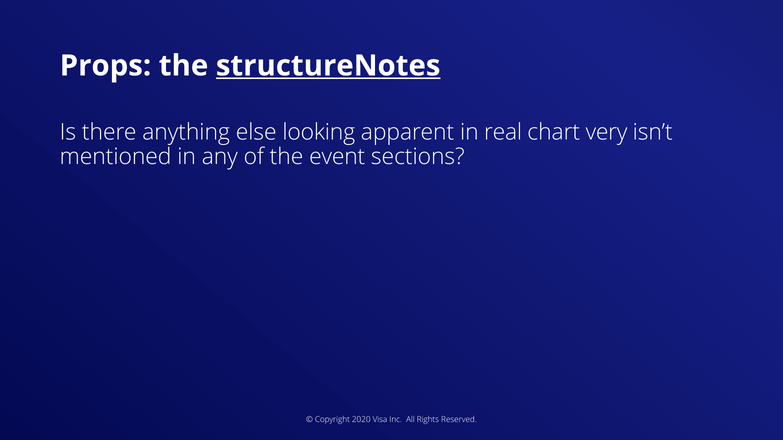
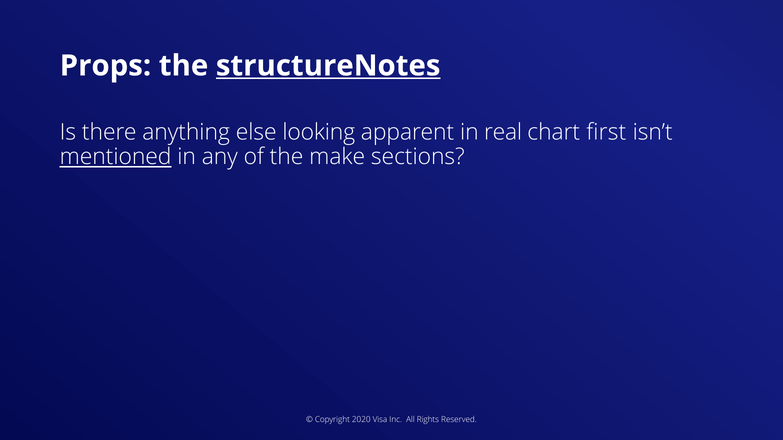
very: very -> first
mentioned underline: none -> present
event: event -> make
